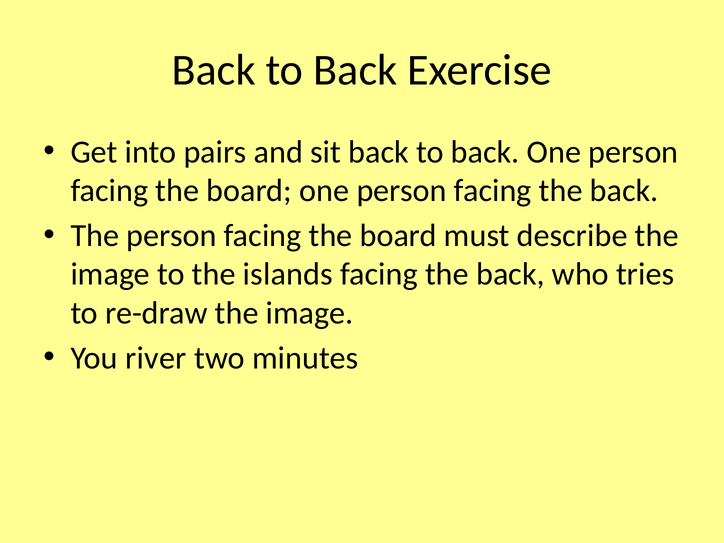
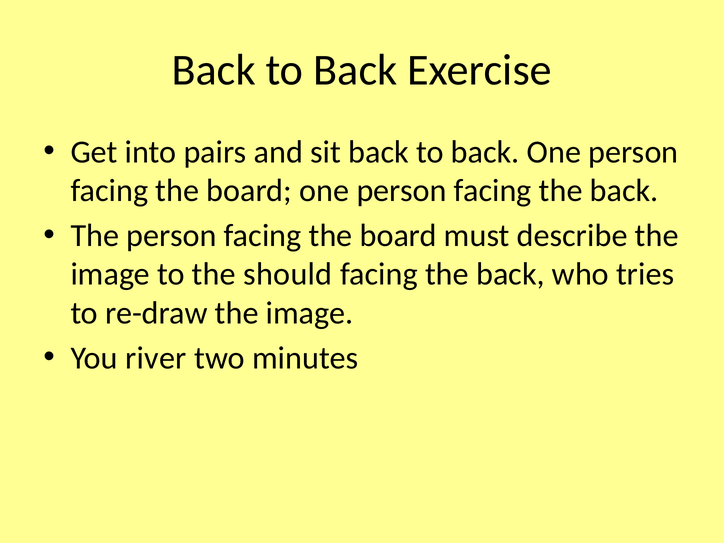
islands: islands -> should
